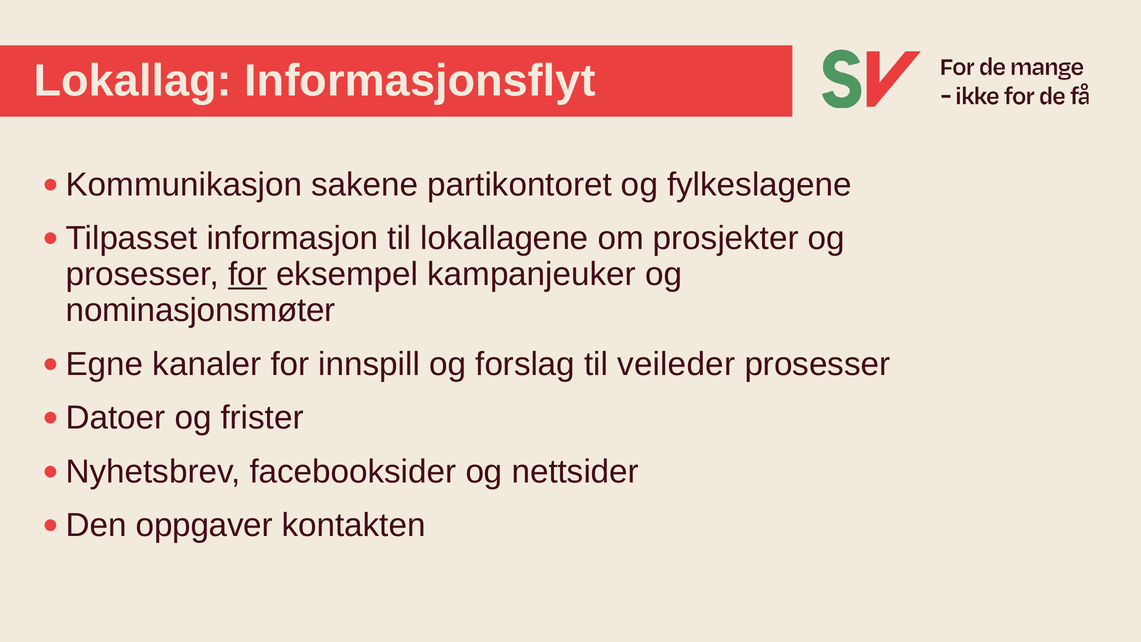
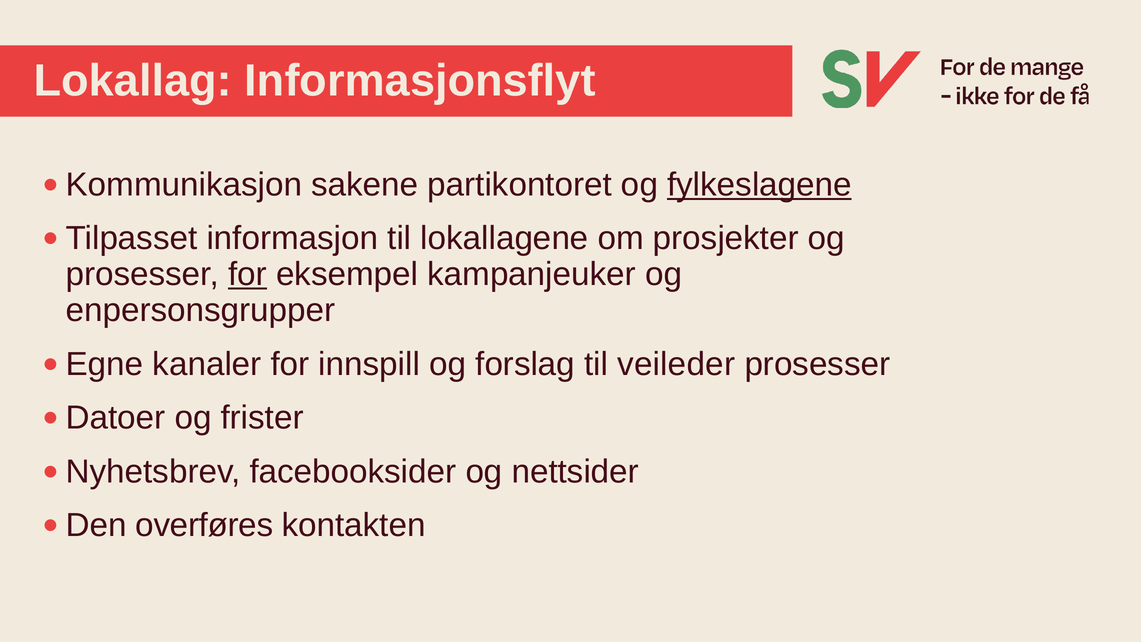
fylkeslagene underline: none -> present
nominasjonsmøter: nominasjonsmøter -> enpersonsgrupper
oppgaver: oppgaver -> overføres
